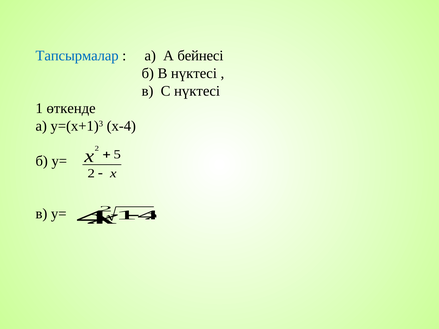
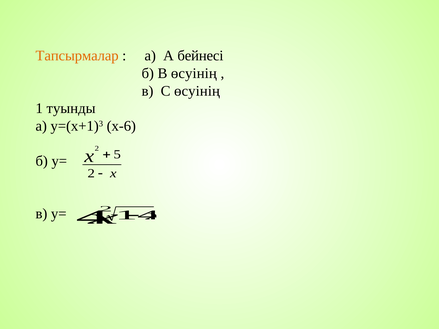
Тапсырмалар colour: blue -> orange
В нүктесі: нүктесі -> өсуінің
С нүктесі: нүктесі -> өсуінің
өткенде: өткенде -> туынды
х-4: х-4 -> х-6
